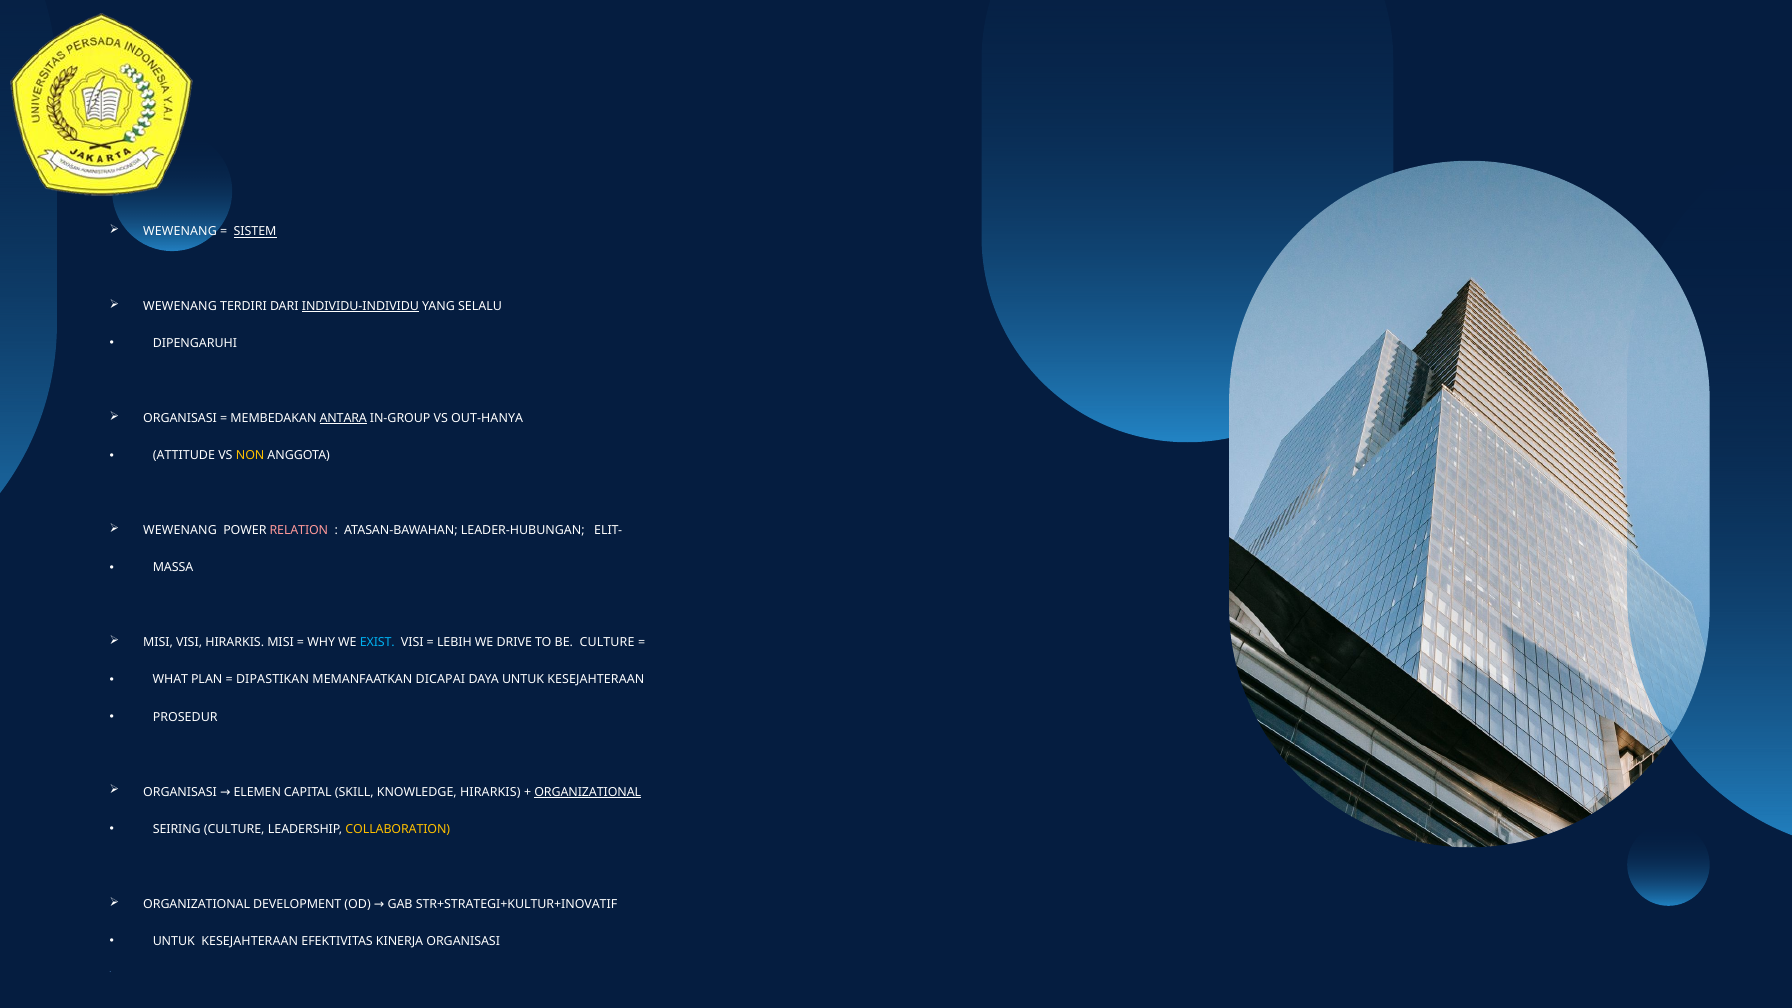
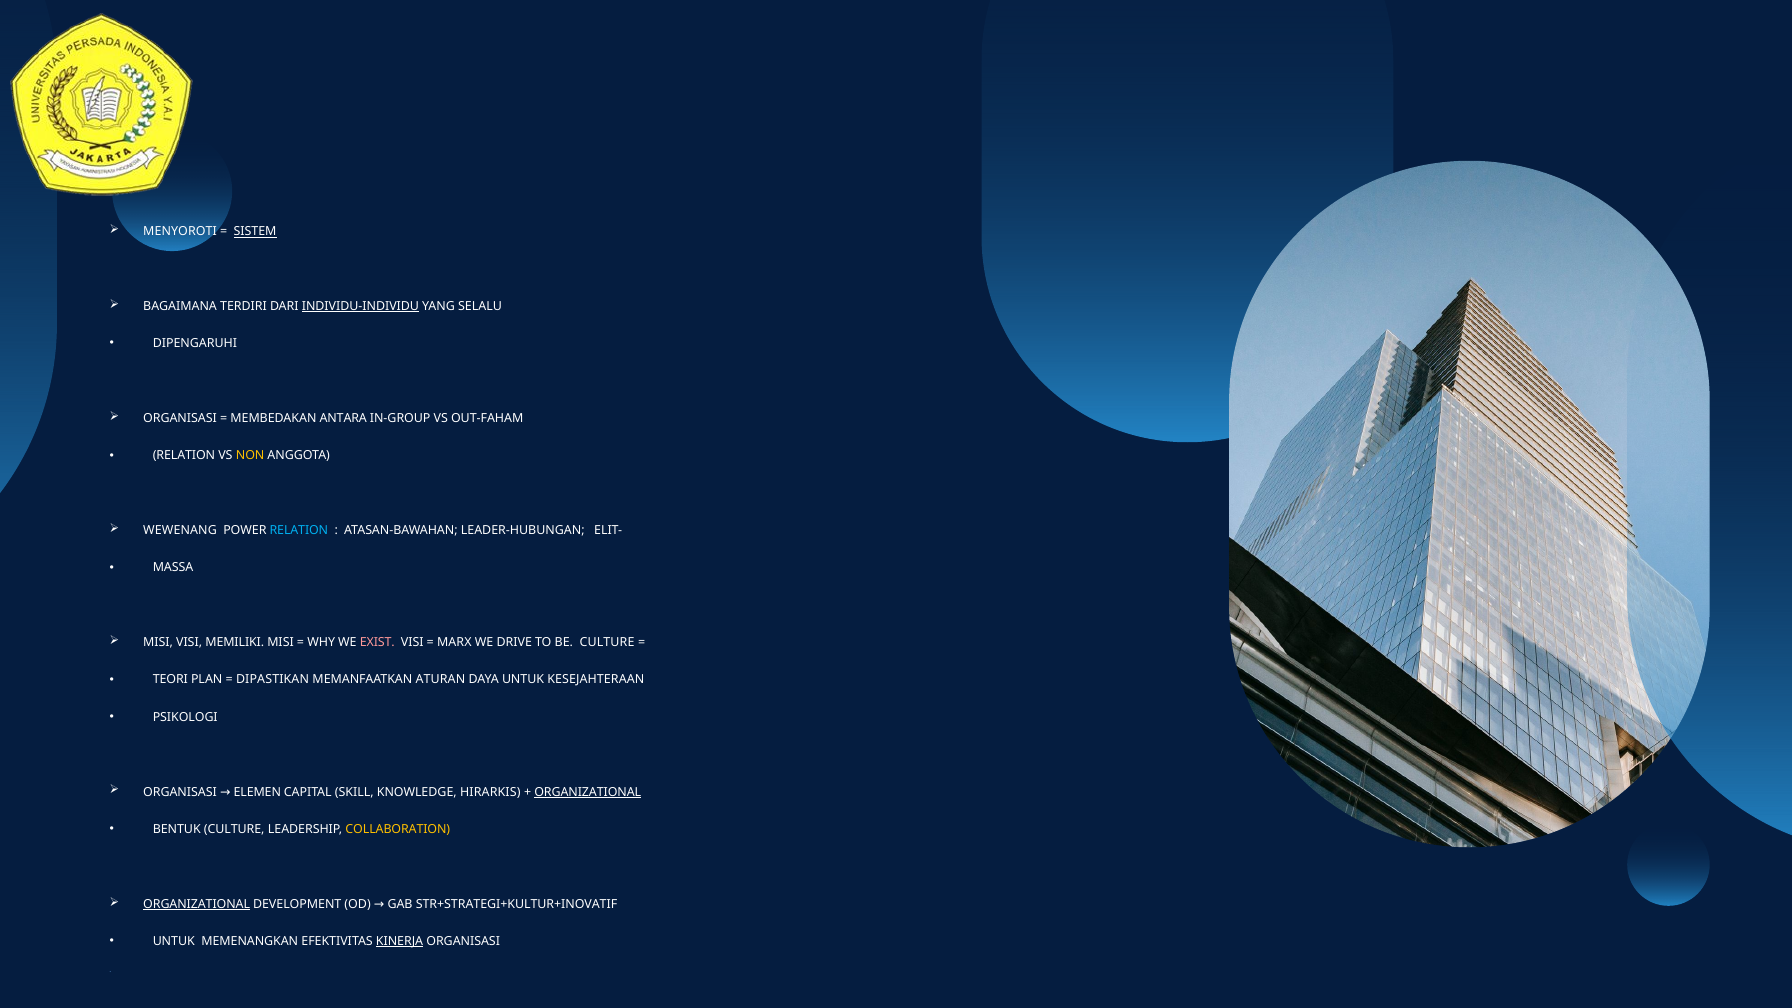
WEWENANG at (180, 232): WEWENANG -> MENYOROTI
WEWENANG at (180, 306): WEWENANG -> BAGAIMANA
ANTARA underline: present -> none
OUT-HANYA: OUT-HANYA -> OUT-FAHAM
ATTITUDE at (184, 456): ATTITUDE -> RELATION
RELATION at (299, 530) colour: pink -> light blue
VISI HIRARKIS: HIRARKIS -> MEMILIKI
EXIST colour: light blue -> pink
LEBIH: LEBIH -> MARX
WHAT: WHAT -> TEORI
DICAPAI: DICAPAI -> ATURAN
PROSEDUR: PROSEDUR -> PSIKOLOGI
SEIRING: SEIRING -> BENTUK
ORGANIZATIONAL at (197, 904) underline: none -> present
KESEJAHTERAAN at (250, 941): KESEJAHTERAAN -> MEMENANGKAN
KINERJA underline: none -> present
